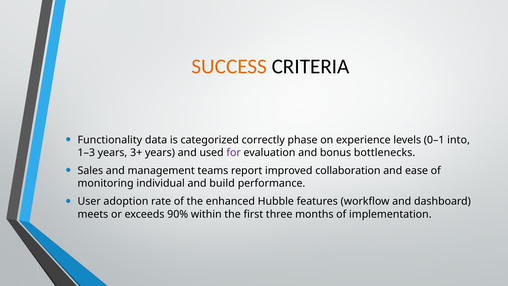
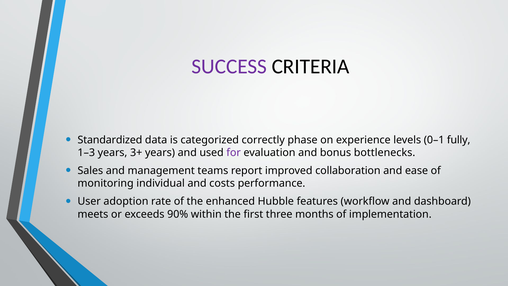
SUCCESS colour: orange -> purple
Functionality: Functionality -> Standardized
into: into -> fully
build: build -> costs
